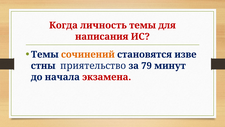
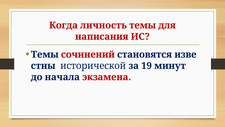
сочинений colour: orange -> red
приятельство: приятельство -> исторической
79: 79 -> 19
